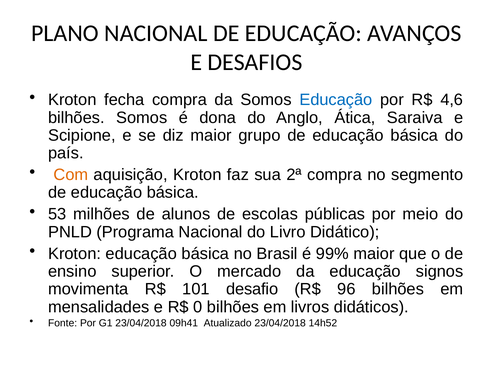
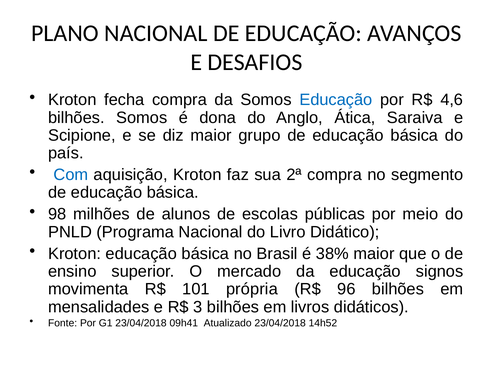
Com colour: orange -> blue
53: 53 -> 98
99%: 99% -> 38%
desafio: desafio -> própria
0: 0 -> 3
